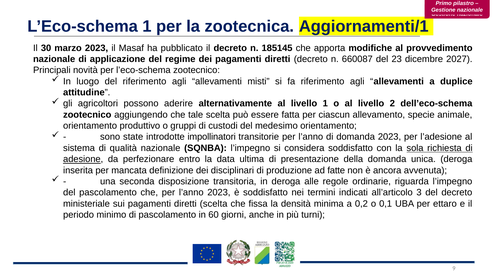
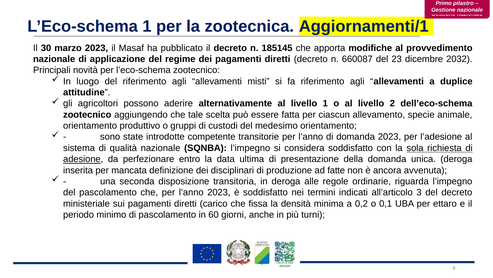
2027: 2027 -> 2032
impollinatori: impollinatori -> competente
diretti scelta: scelta -> carico
